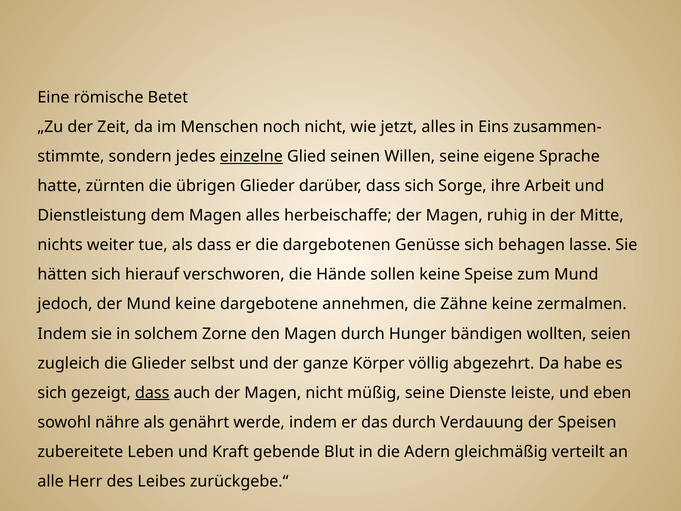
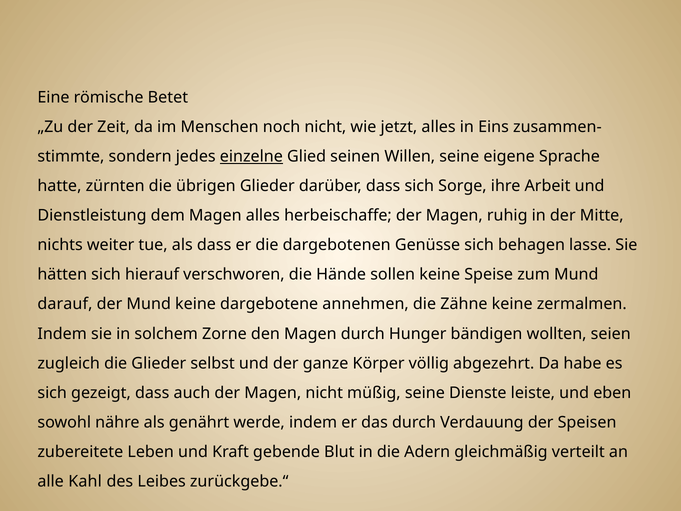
jedoch: jedoch -> darauf
dass at (152, 393) underline: present -> none
Herr: Herr -> Kahl
